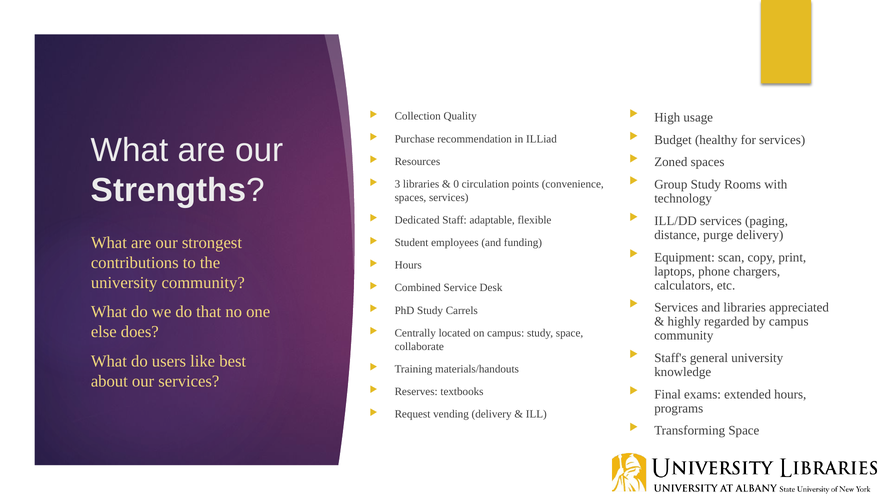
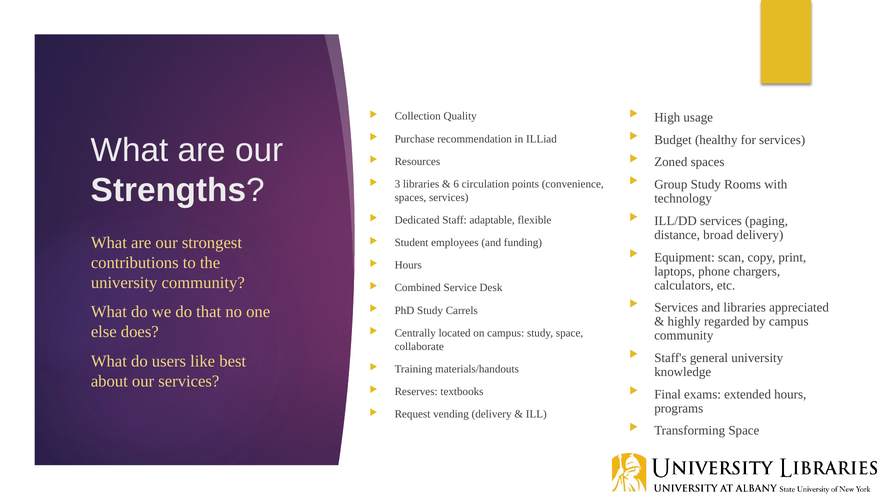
0: 0 -> 6
purge: purge -> broad
